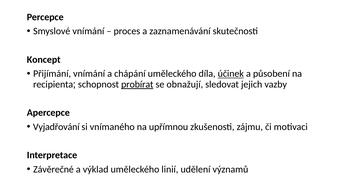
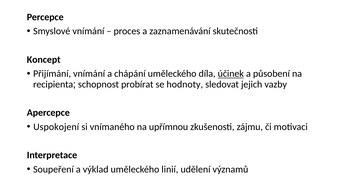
probírat underline: present -> none
obnažují: obnažují -> hodnoty
Vyjadřování: Vyjadřování -> Uspokojení
Závěrečné: Závěrečné -> Soupeření
